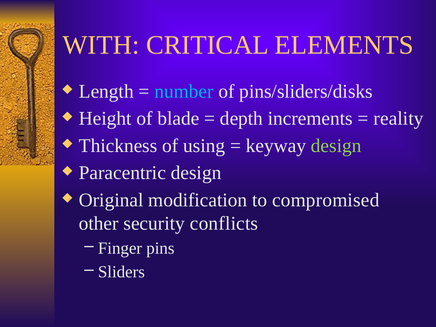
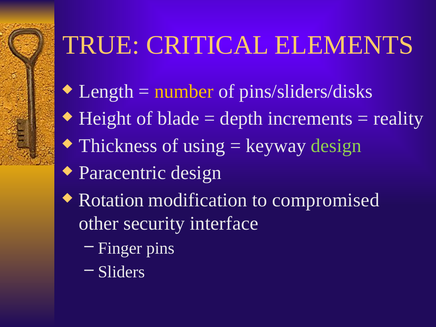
WITH: WITH -> TRUE
number colour: light blue -> yellow
Original: Original -> Rotation
conflicts: conflicts -> interface
